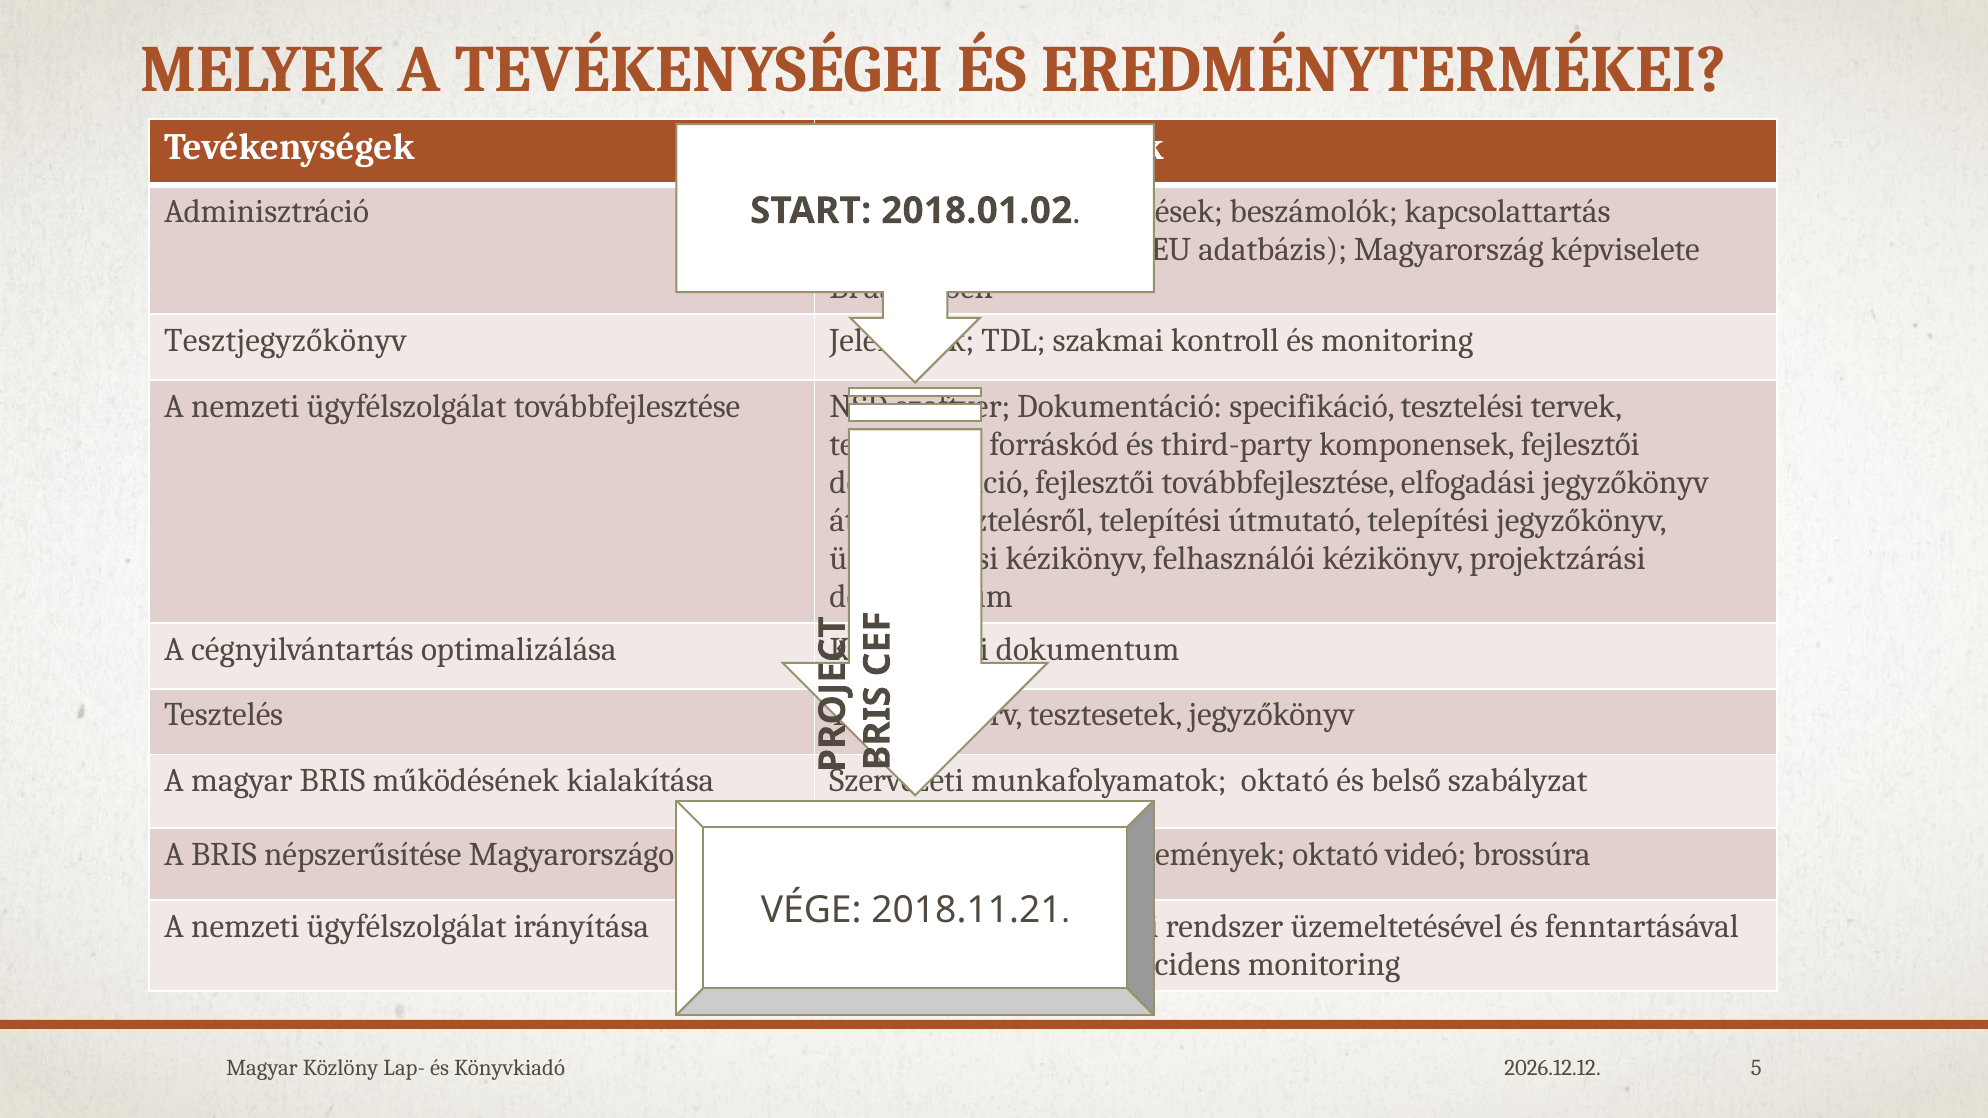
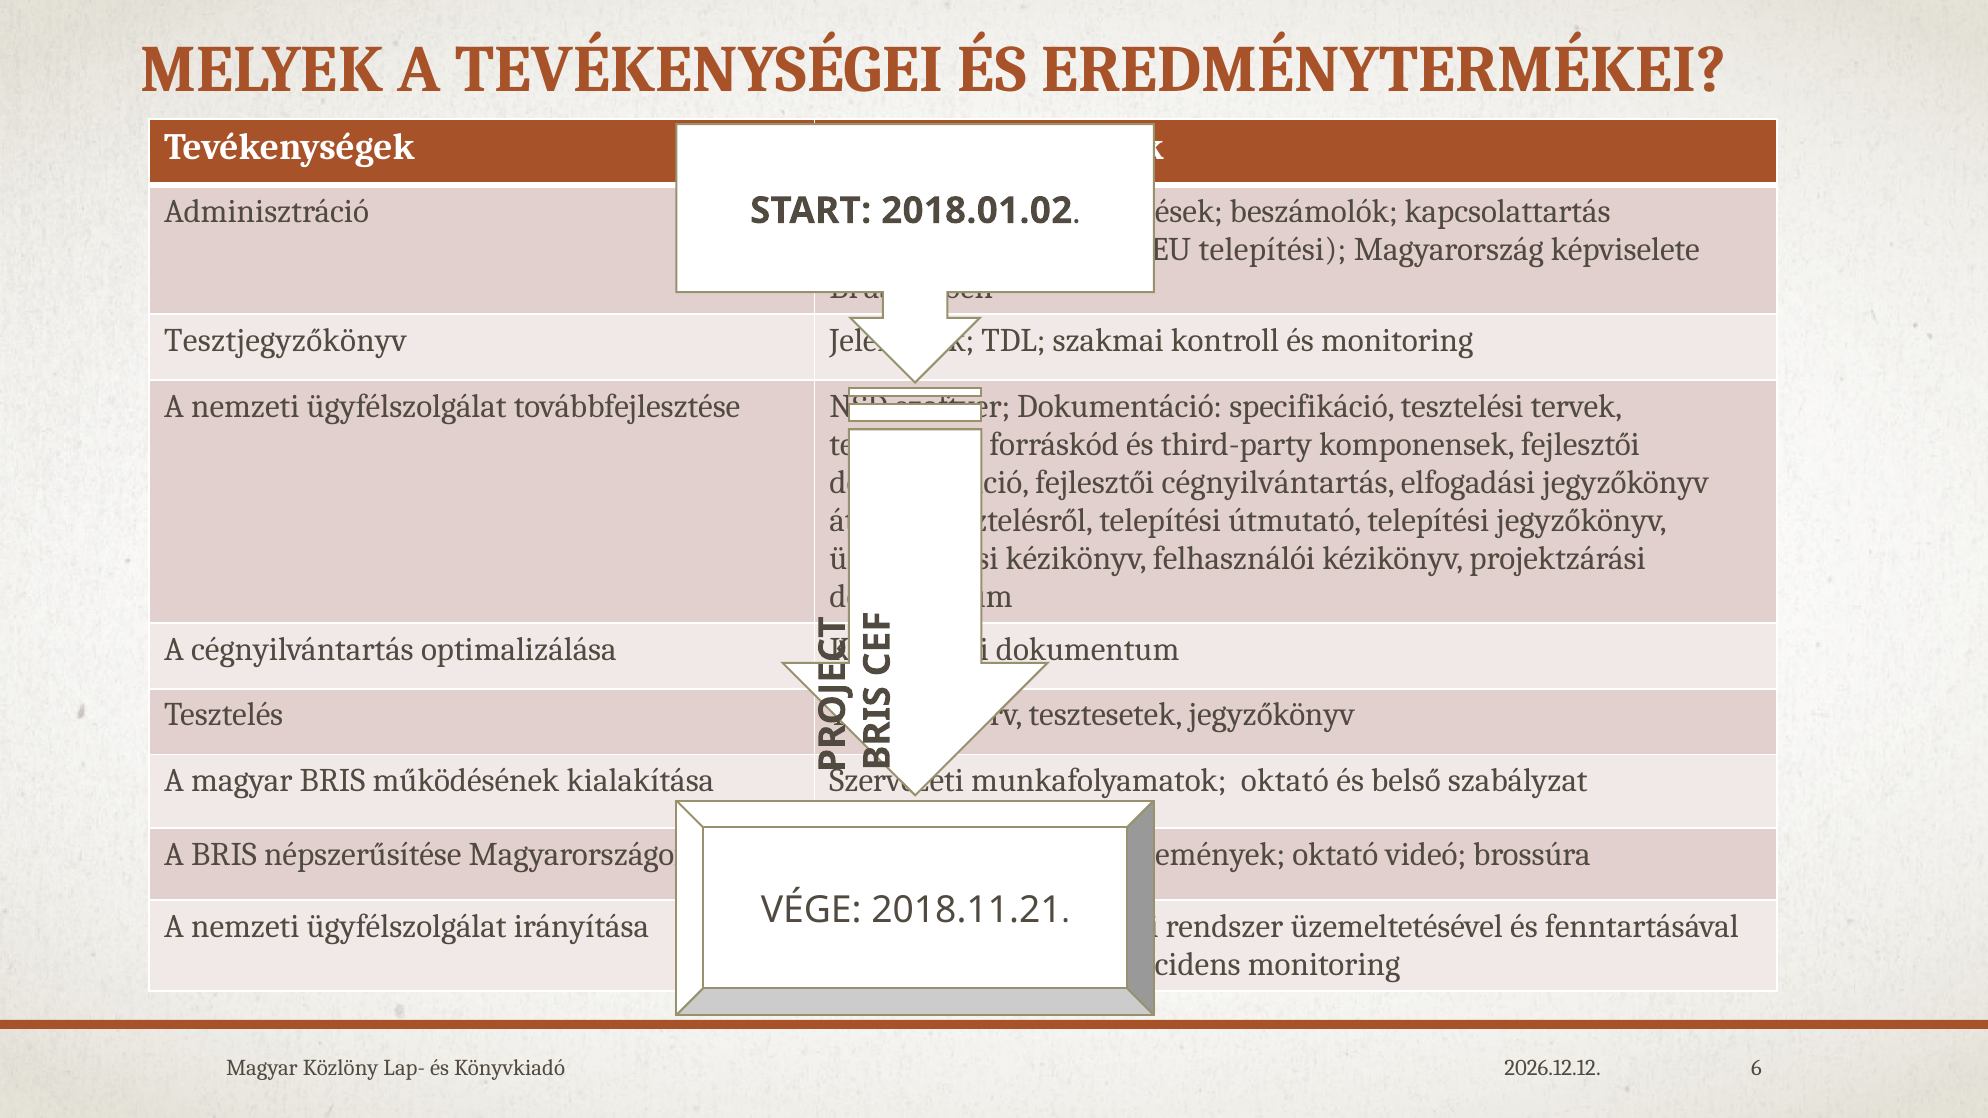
EU adatbázis: adatbázis -> telepítési
továbbfejlesztése at (1278, 482): továbbfejlesztése -> cégnyilvántartás
5: 5 -> 6
